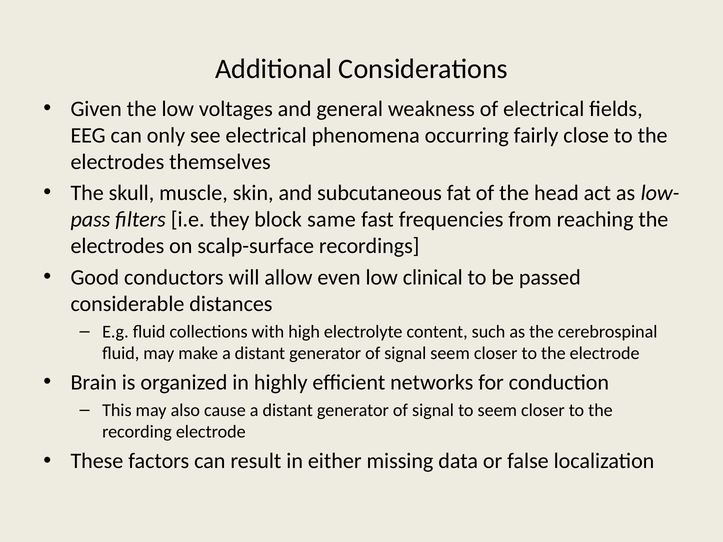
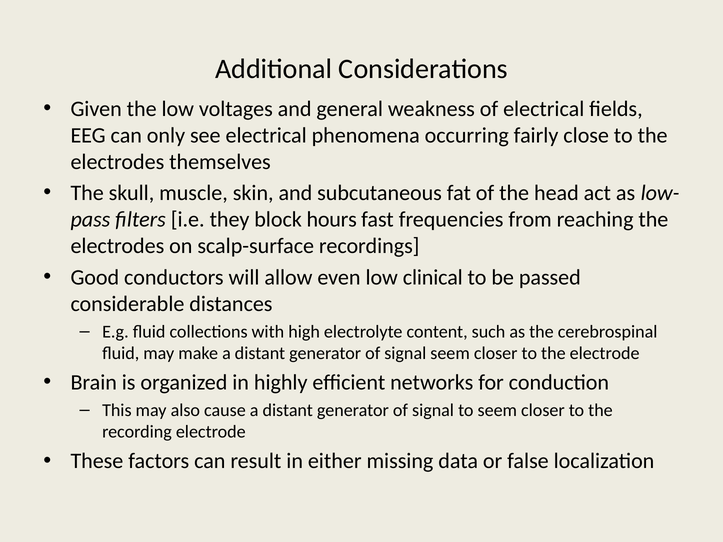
same: same -> hours
